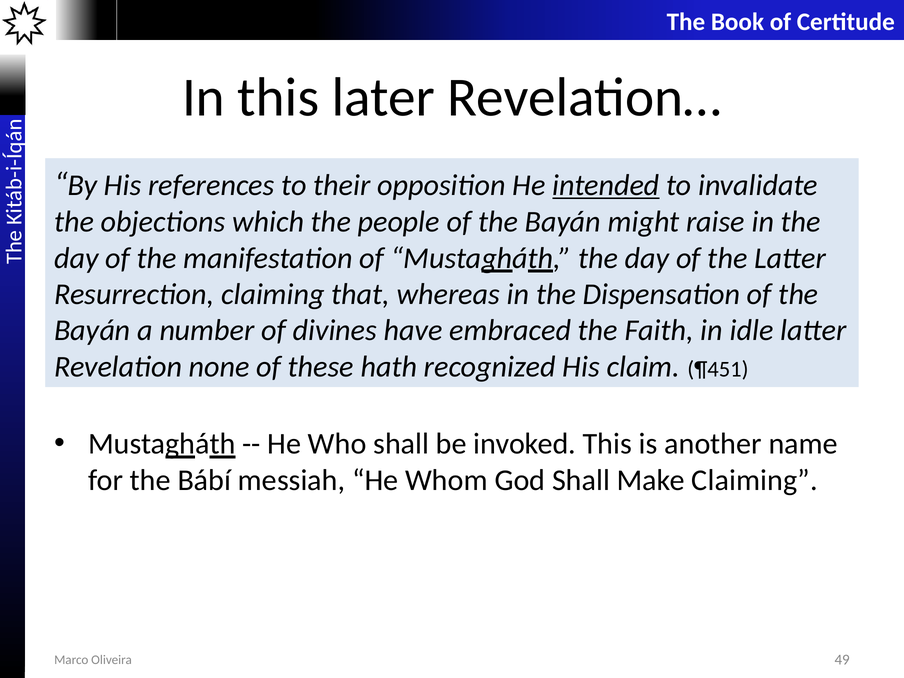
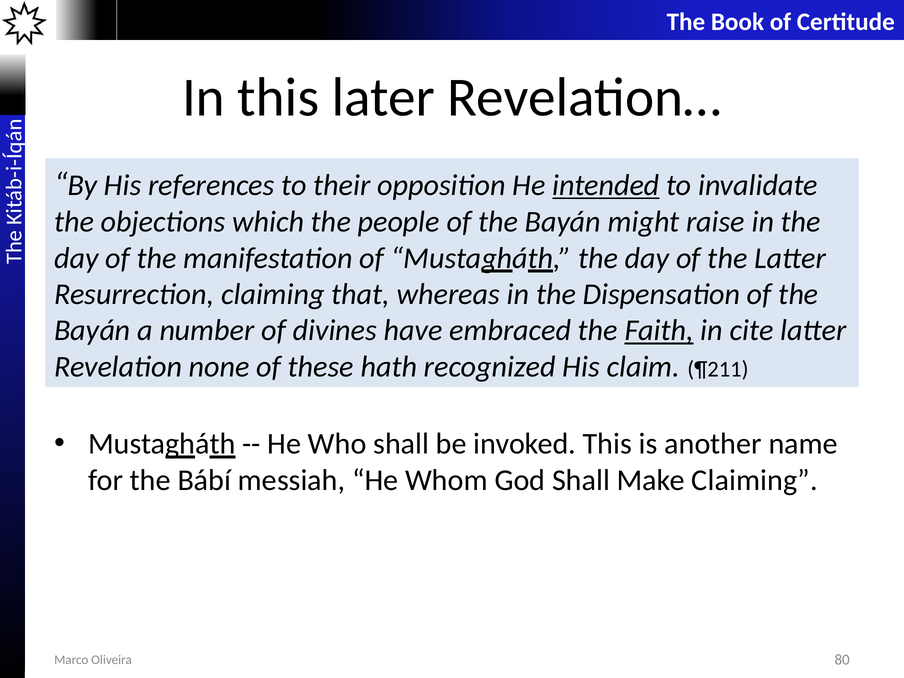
Faith underline: none -> present
idle: idle -> cite
¶451: ¶451 -> ¶211
49: 49 -> 80
